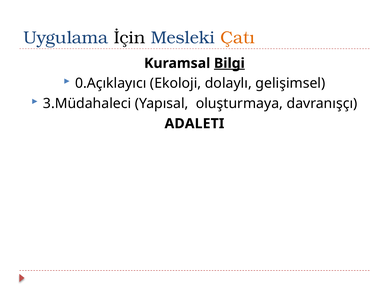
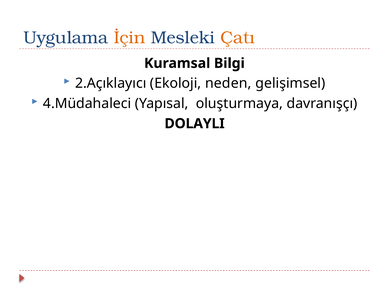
İçin colour: black -> orange
Bilgi underline: present -> none
0.Açıklayıcı: 0.Açıklayıcı -> 2.Açıklayıcı
dolaylı: dolaylı -> neden
3.Müdahaleci: 3.Müdahaleci -> 4.Müdahaleci
ADALETI: ADALETI -> DOLAYLI
